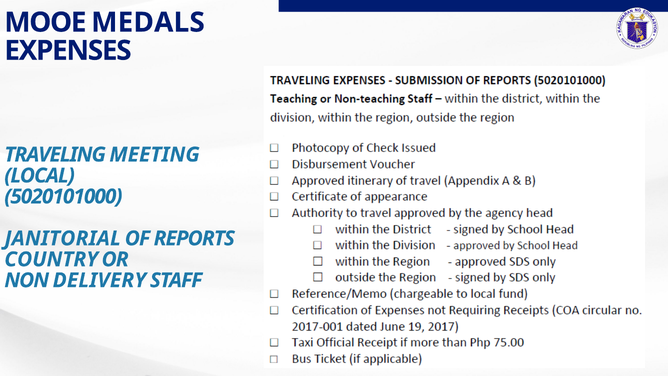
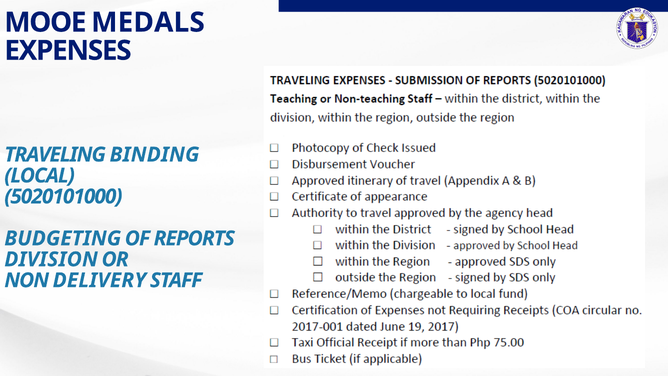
MEETING: MEETING -> BINDING
JANITORIAL: JANITORIAL -> BUDGETING
COUNTRY: COUNTRY -> DIVISION
